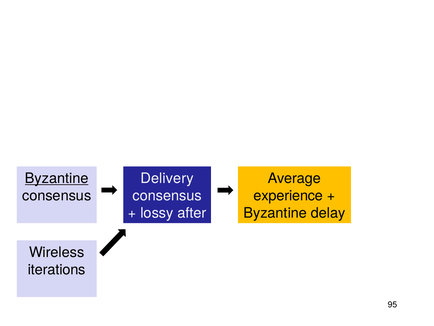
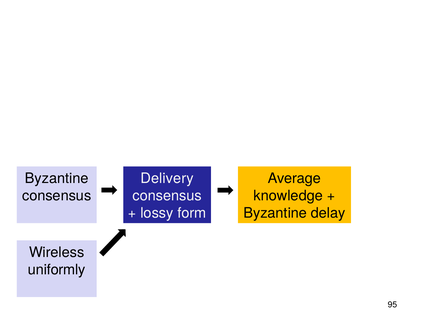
Byzantine at (57, 178) underline: present -> none
experience: experience -> knowledge
after: after -> form
iterations: iterations -> uniformly
